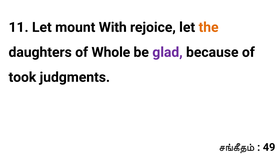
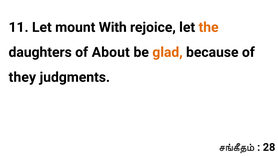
Whole: Whole -> About
glad colour: purple -> orange
took: took -> they
49: 49 -> 28
